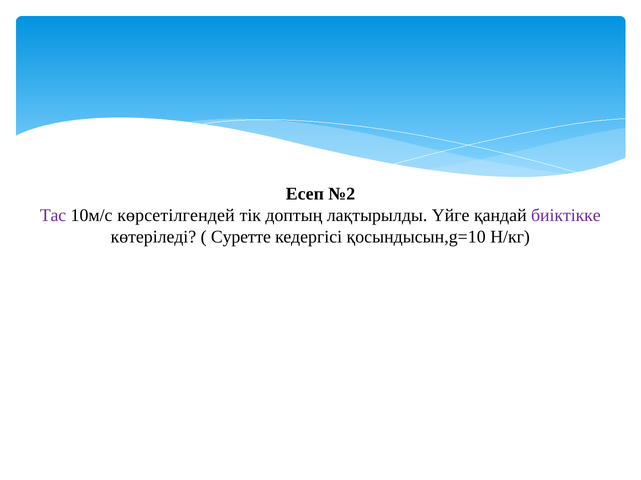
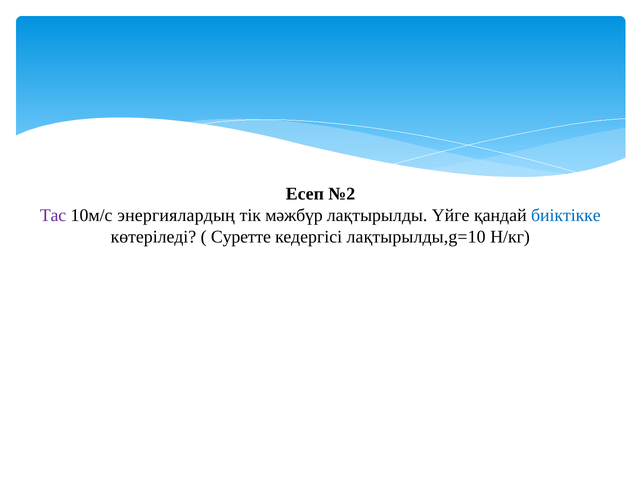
көрсетілгендей: көрсетілгендей -> энергиялардың
доптың: доптың -> мәжбүр
биіктікке colour: purple -> blue
қосындысын,g=10: қосындысын,g=10 -> лақтырылды,g=10
